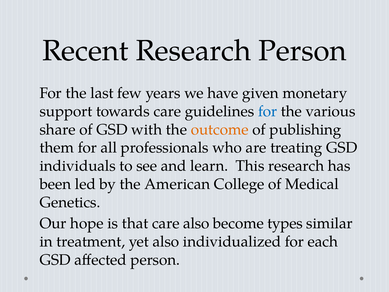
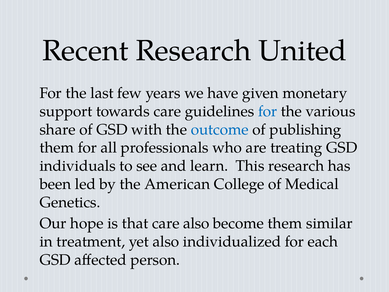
Research Person: Person -> United
outcome colour: orange -> blue
become types: types -> them
